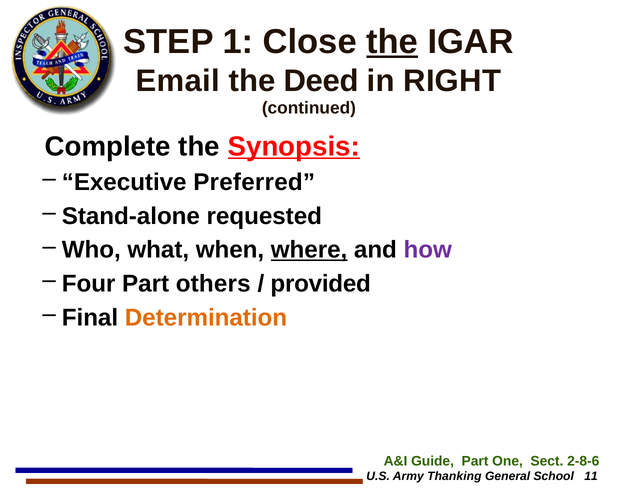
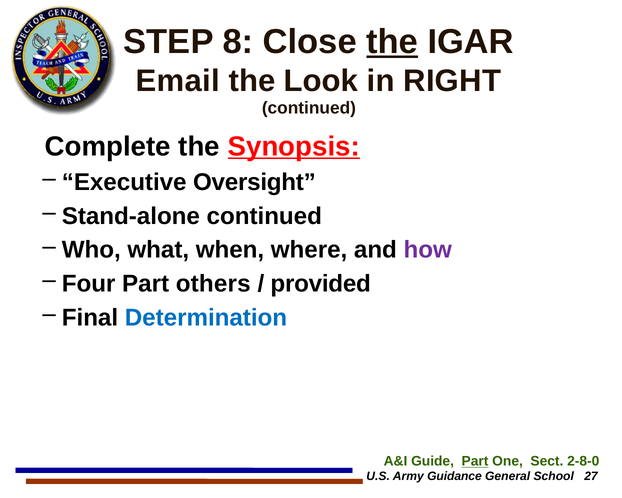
1: 1 -> 8
Deed: Deed -> Look
Preferred: Preferred -> Oversight
Stand-alone requested: requested -> continued
where underline: present -> none
Determination colour: orange -> blue
Part at (475, 461) underline: none -> present
2-8-6: 2-8-6 -> 2-8-0
Thanking: Thanking -> Guidance
11: 11 -> 27
